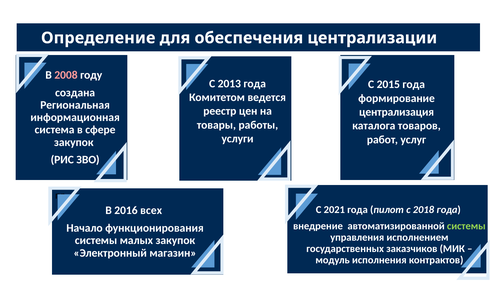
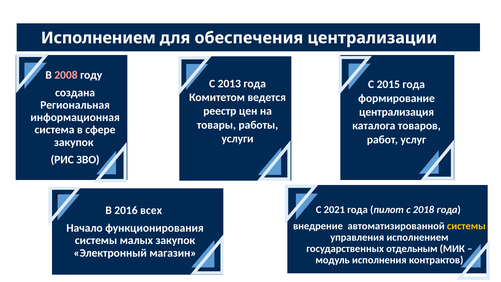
Определение at (98, 38): Определение -> Исполнением
системы at (466, 226) colour: light green -> yellow
заказчиков: заказчиков -> отдельным
